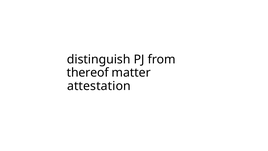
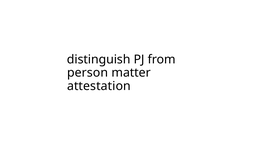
thereof: thereof -> person
